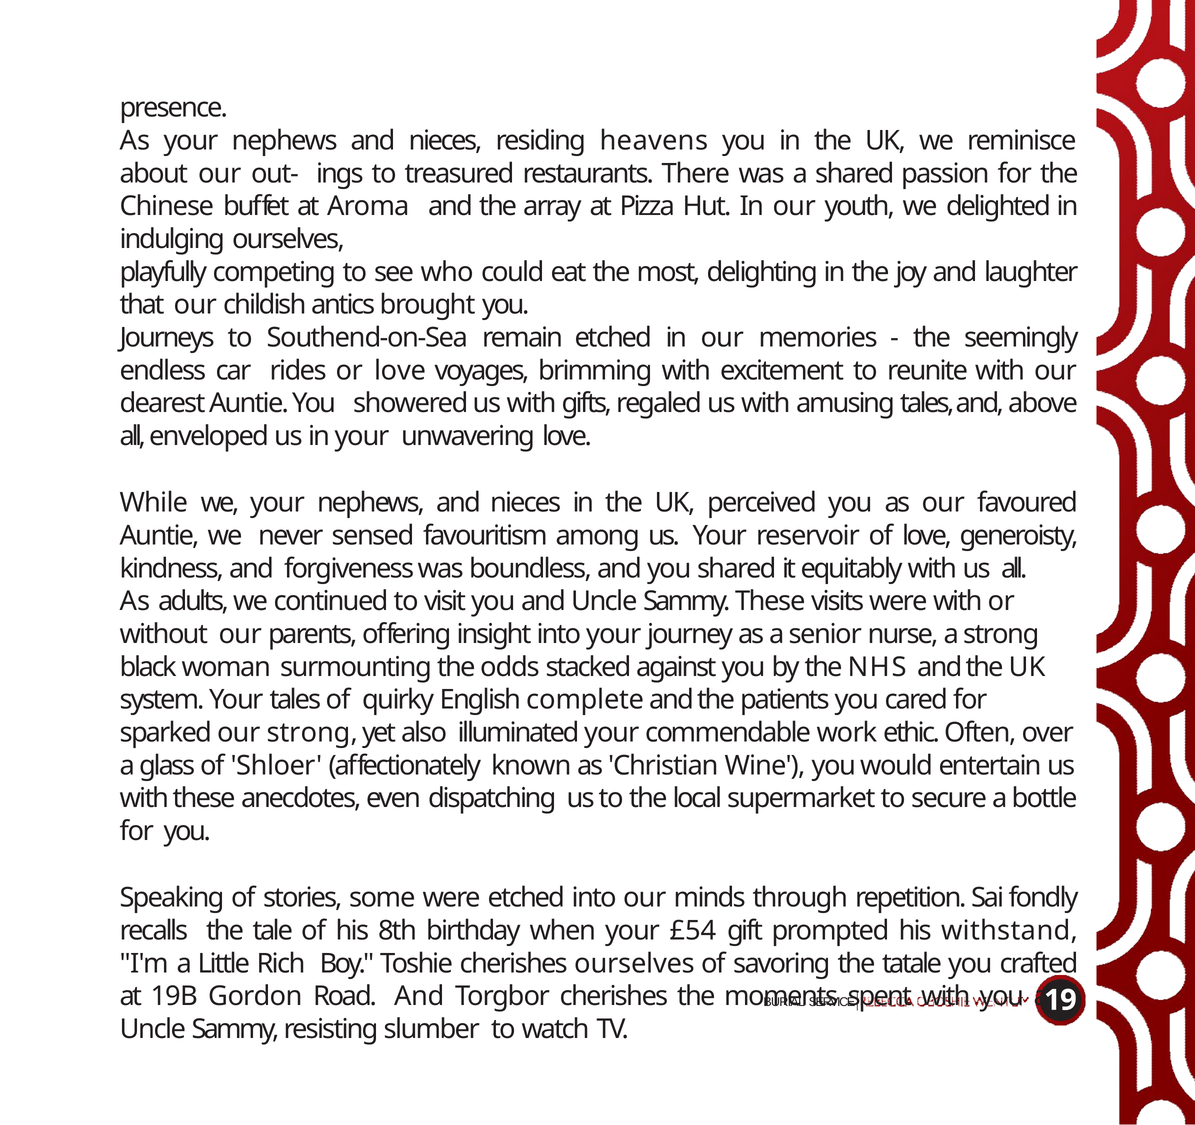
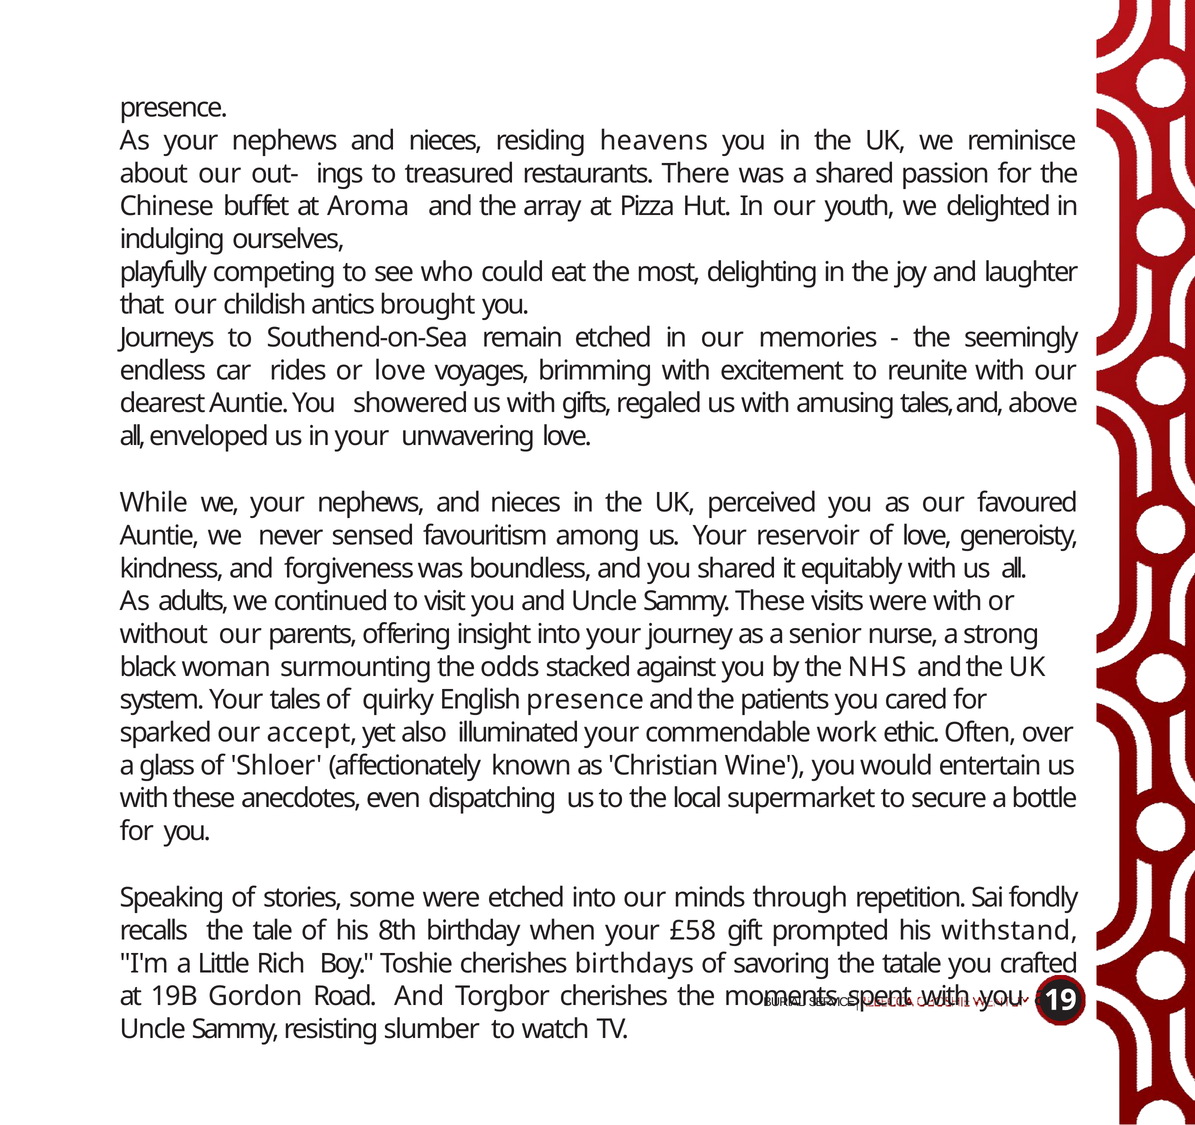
English complete: complete -> presence
our strong: strong -> accept
£54: £54 -> £58
cherishes ourselves: ourselves -> birthdays
